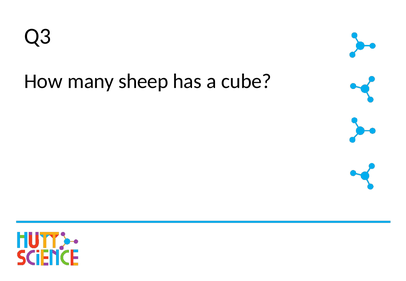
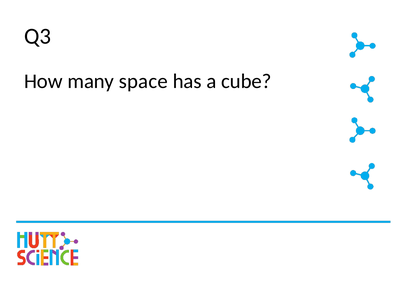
sheep: sheep -> space
